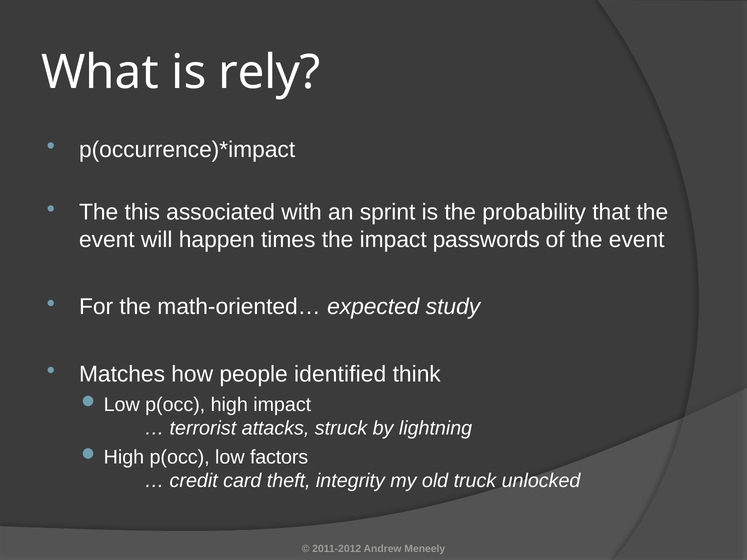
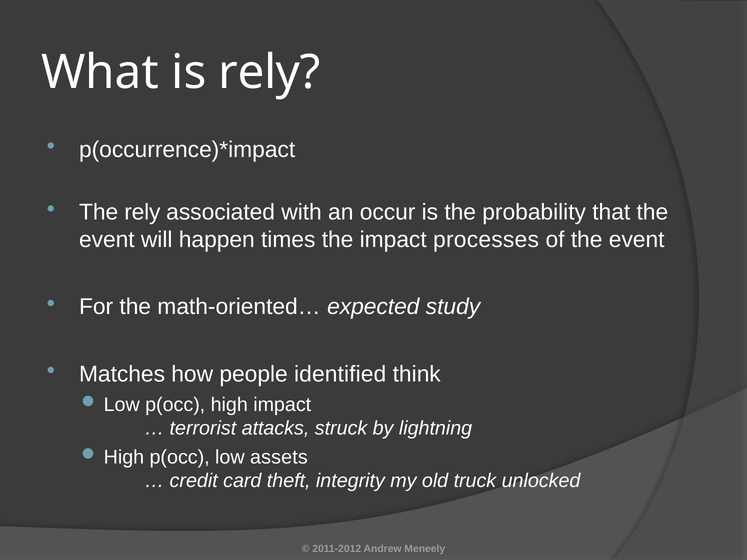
The this: this -> rely
sprint: sprint -> occur
passwords: passwords -> processes
factors: factors -> assets
